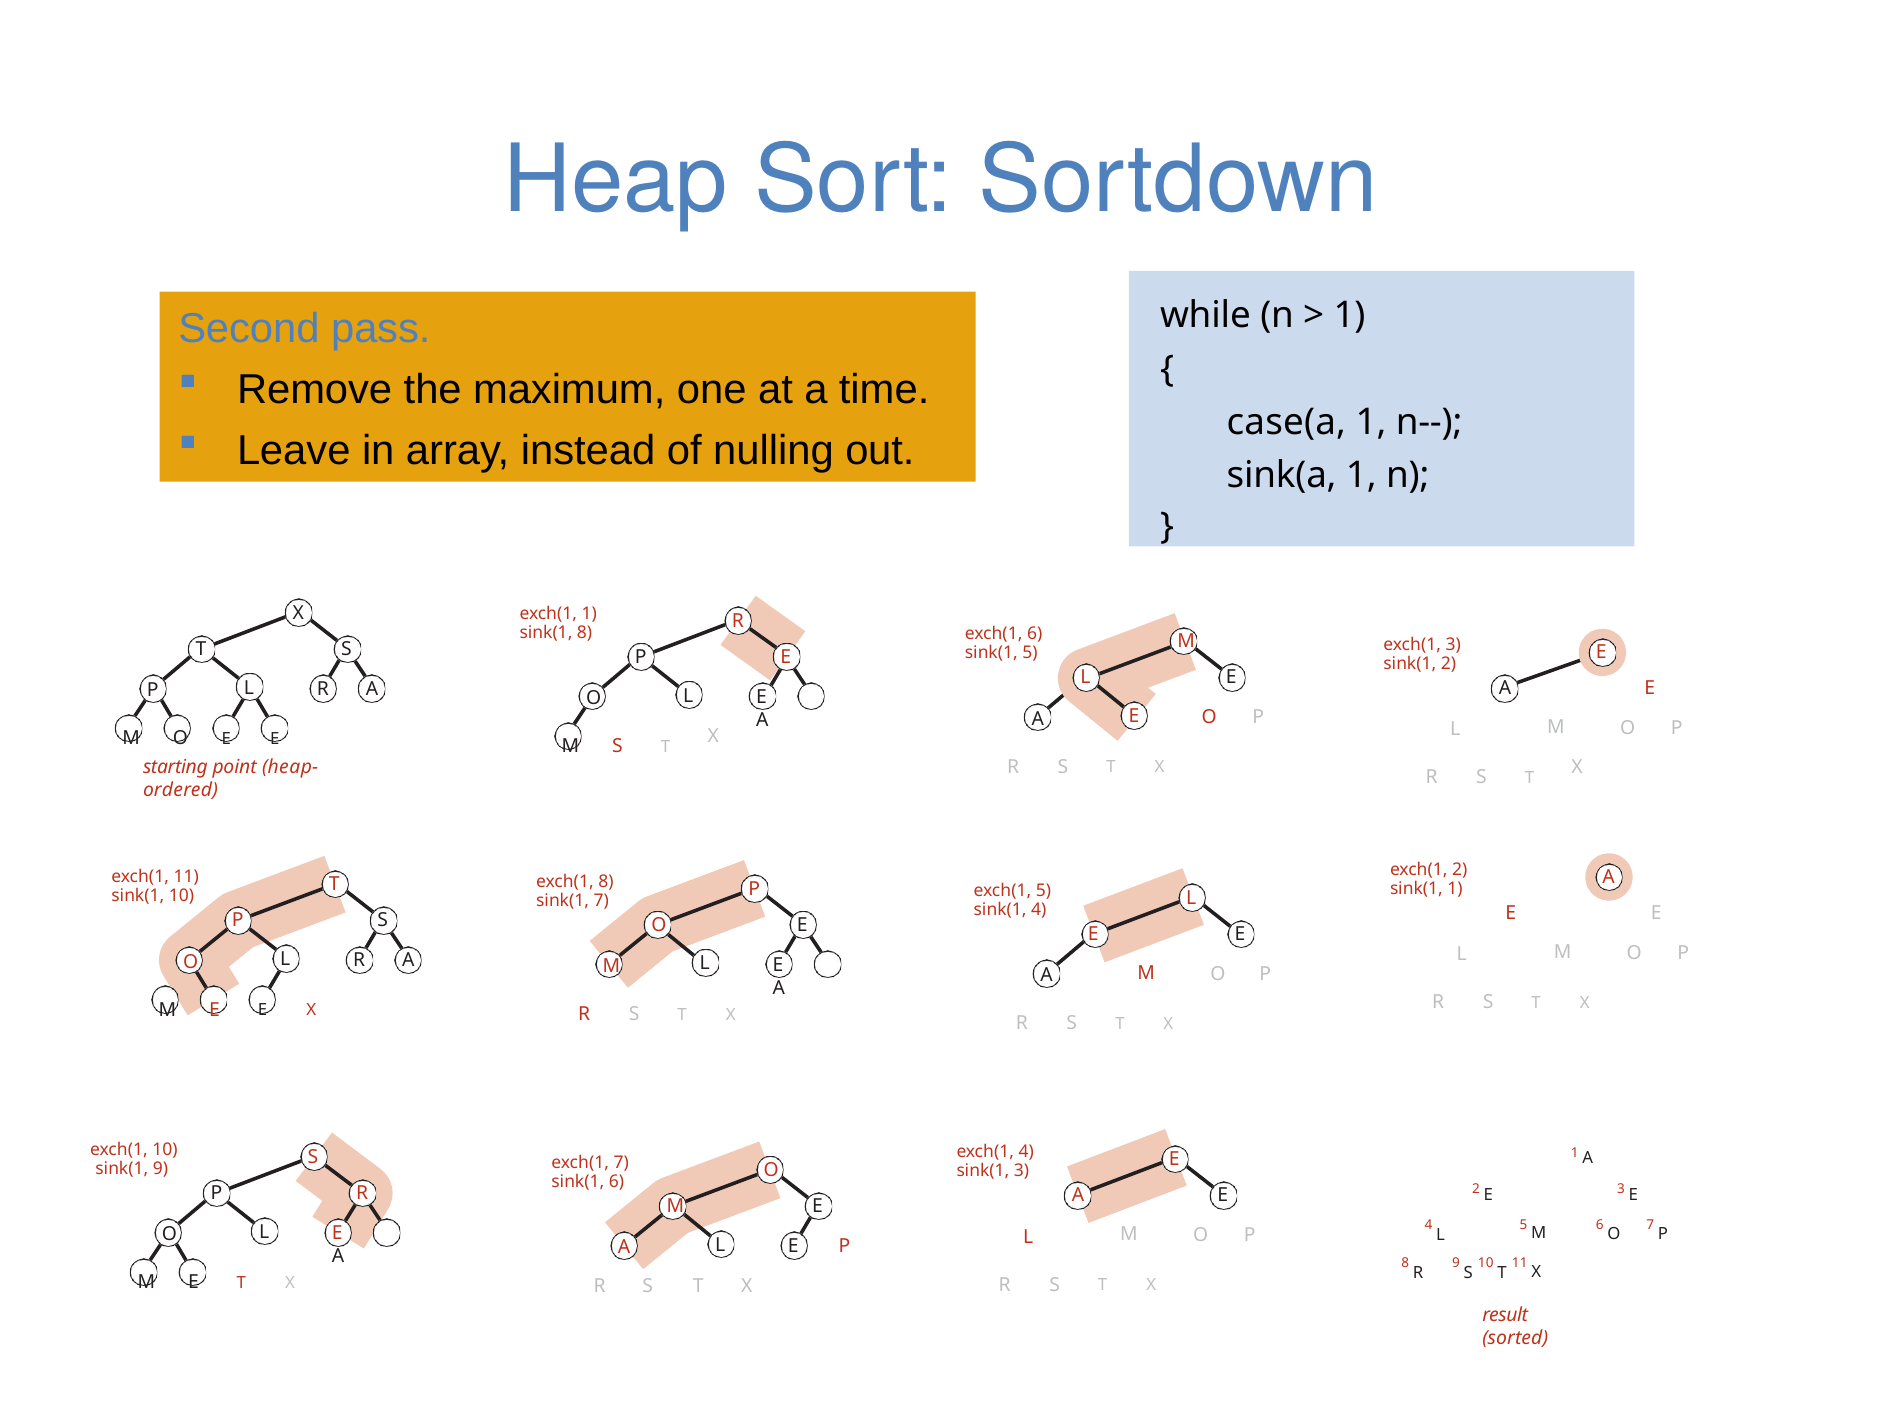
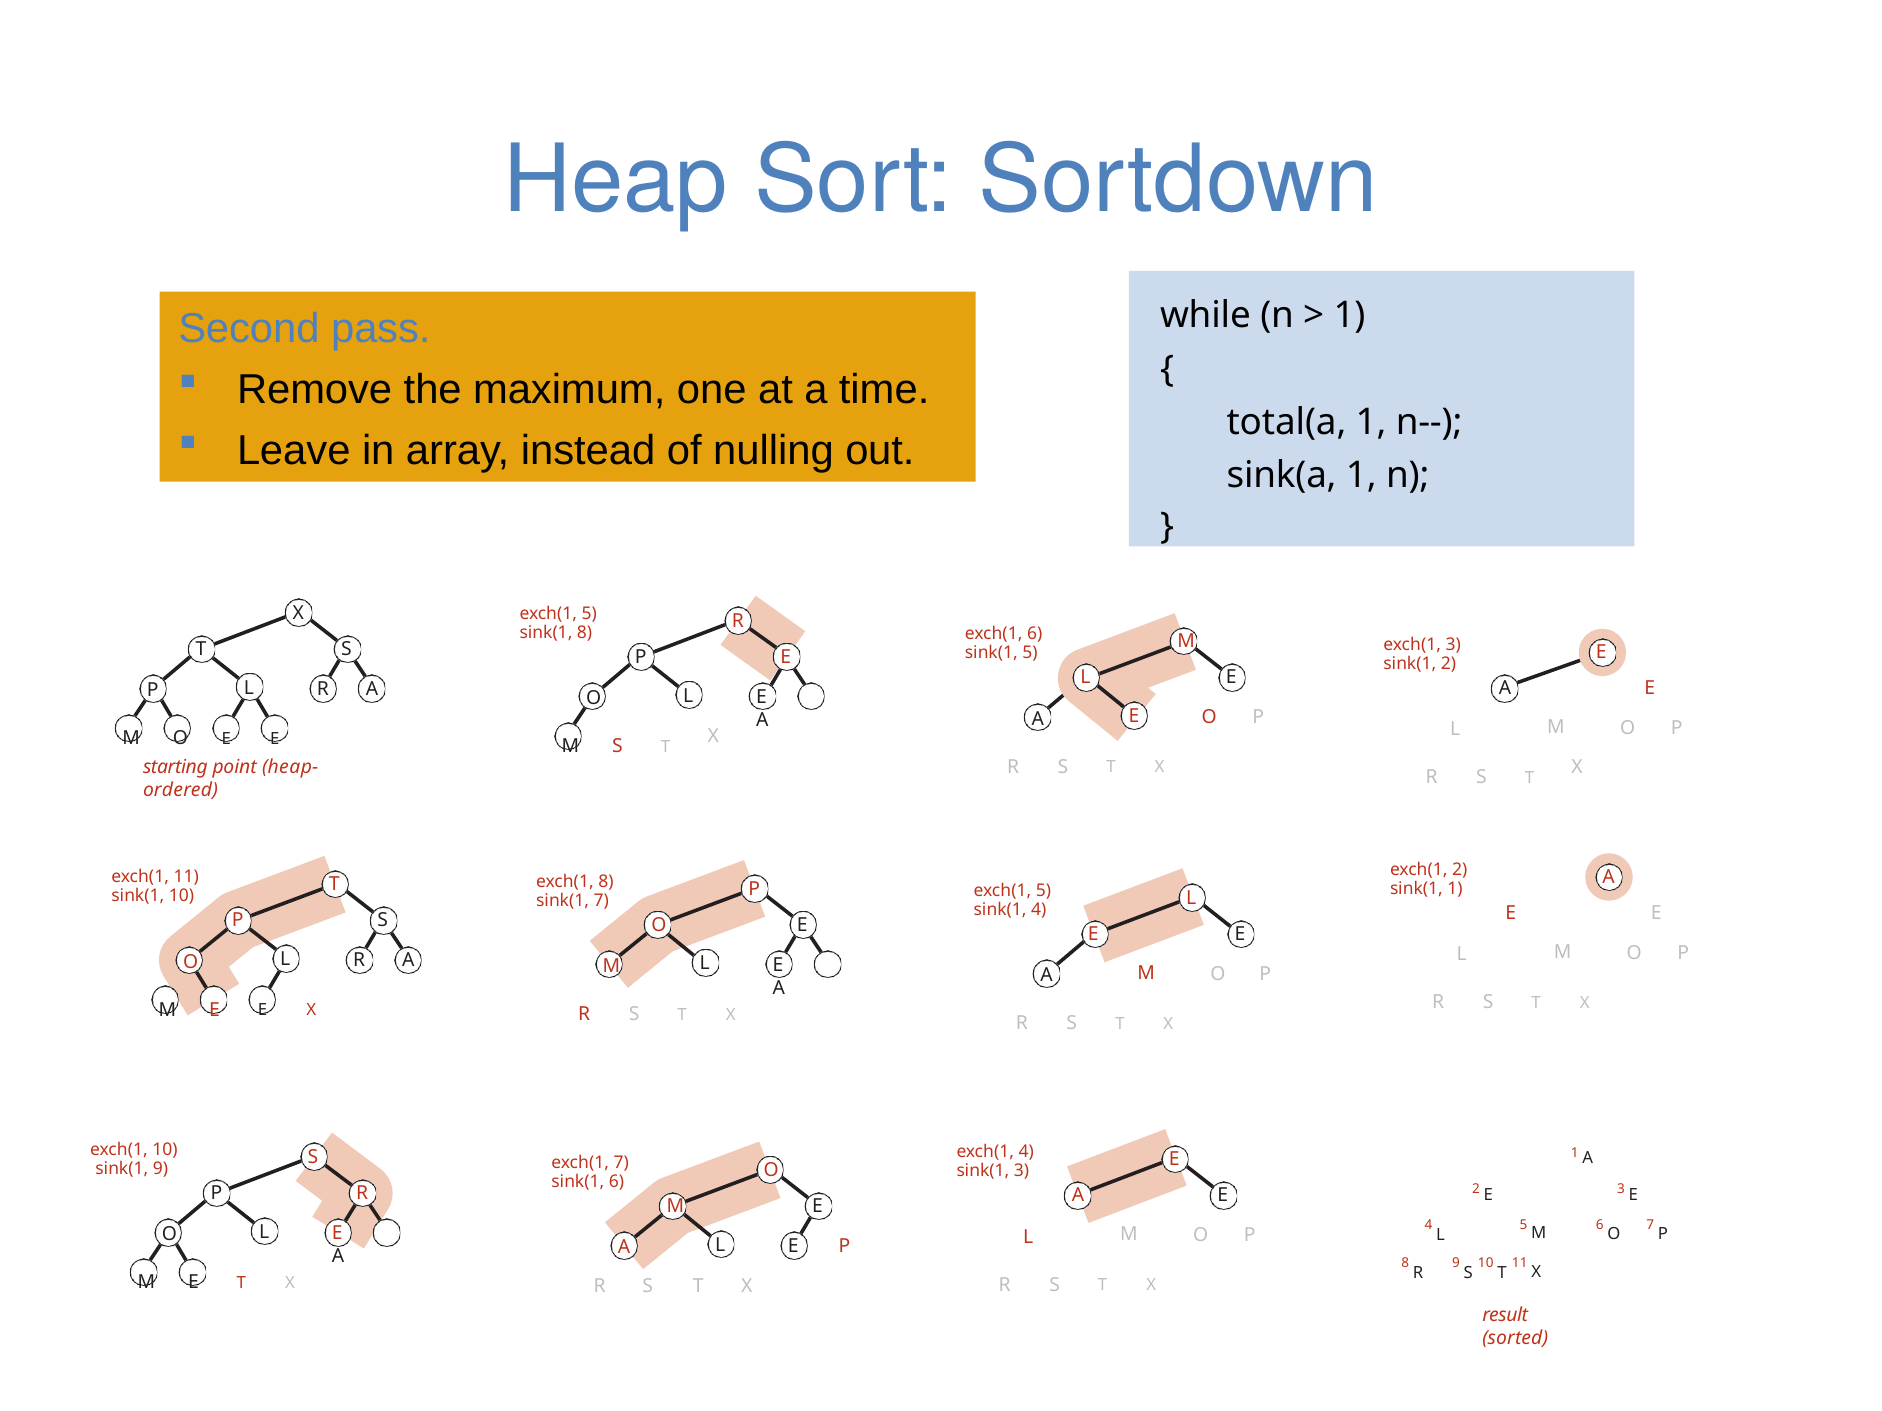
case(a: case(a -> total(a
1 at (589, 614): 1 -> 5
